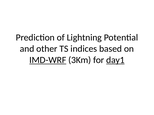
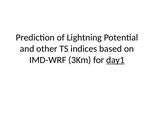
IMD-WRF underline: present -> none
